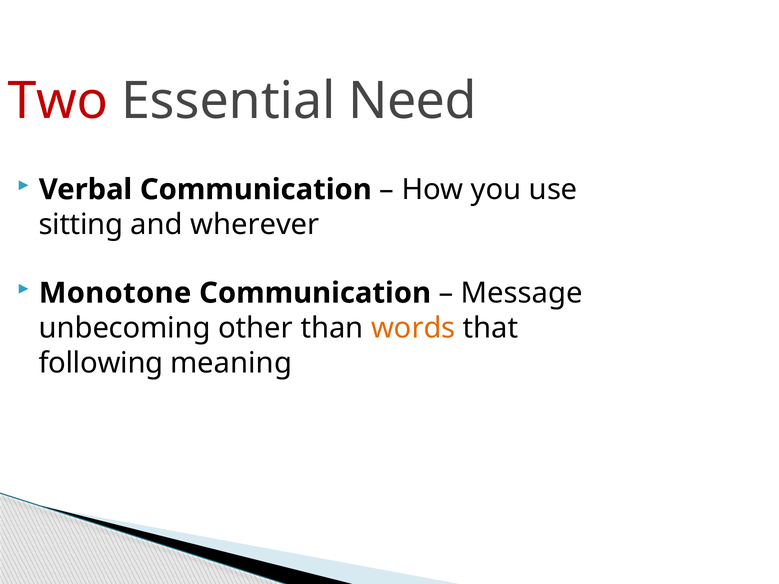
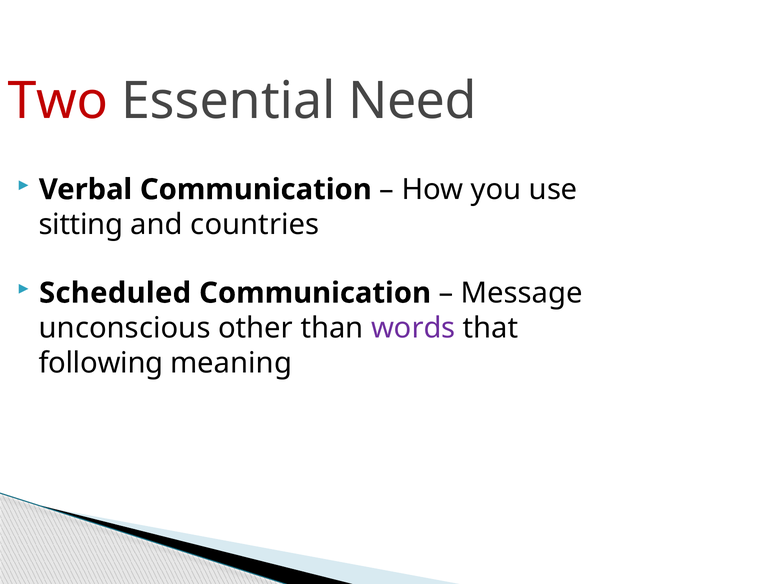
wherever: wherever -> countries
Monotone: Monotone -> Scheduled
unbecoming: unbecoming -> unconscious
words colour: orange -> purple
